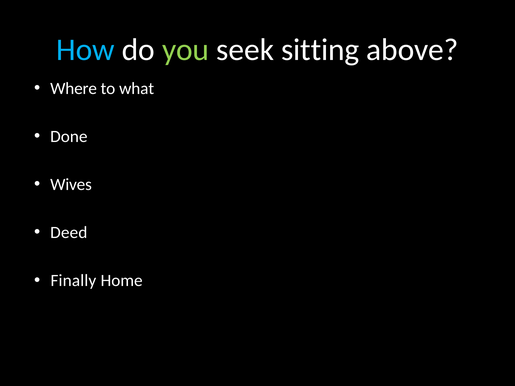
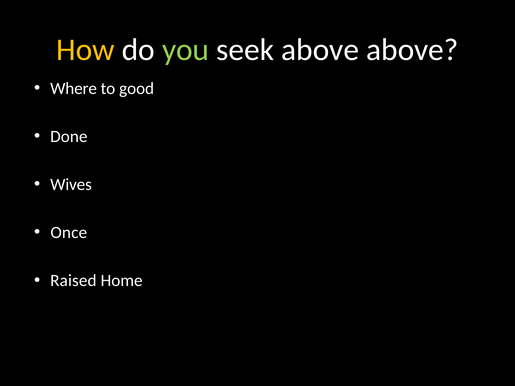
How colour: light blue -> yellow
seek sitting: sitting -> above
what: what -> good
Deed: Deed -> Once
Finally: Finally -> Raised
